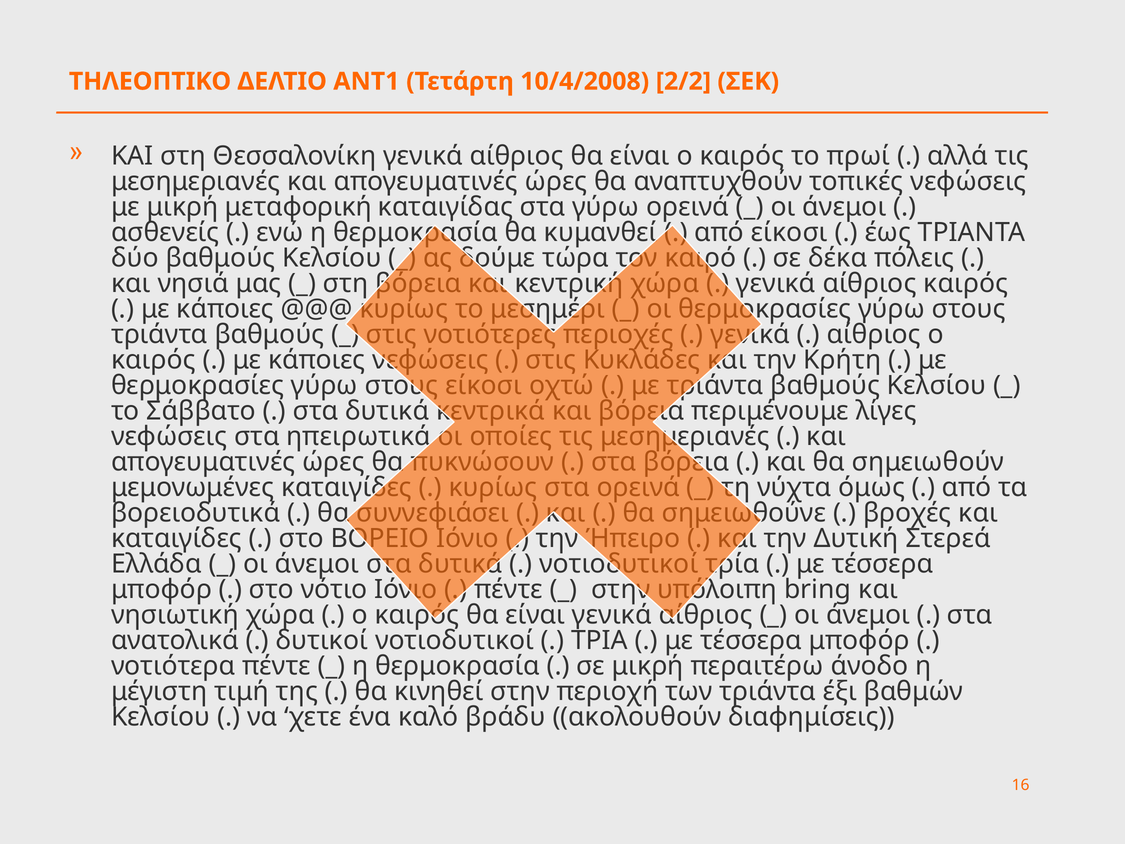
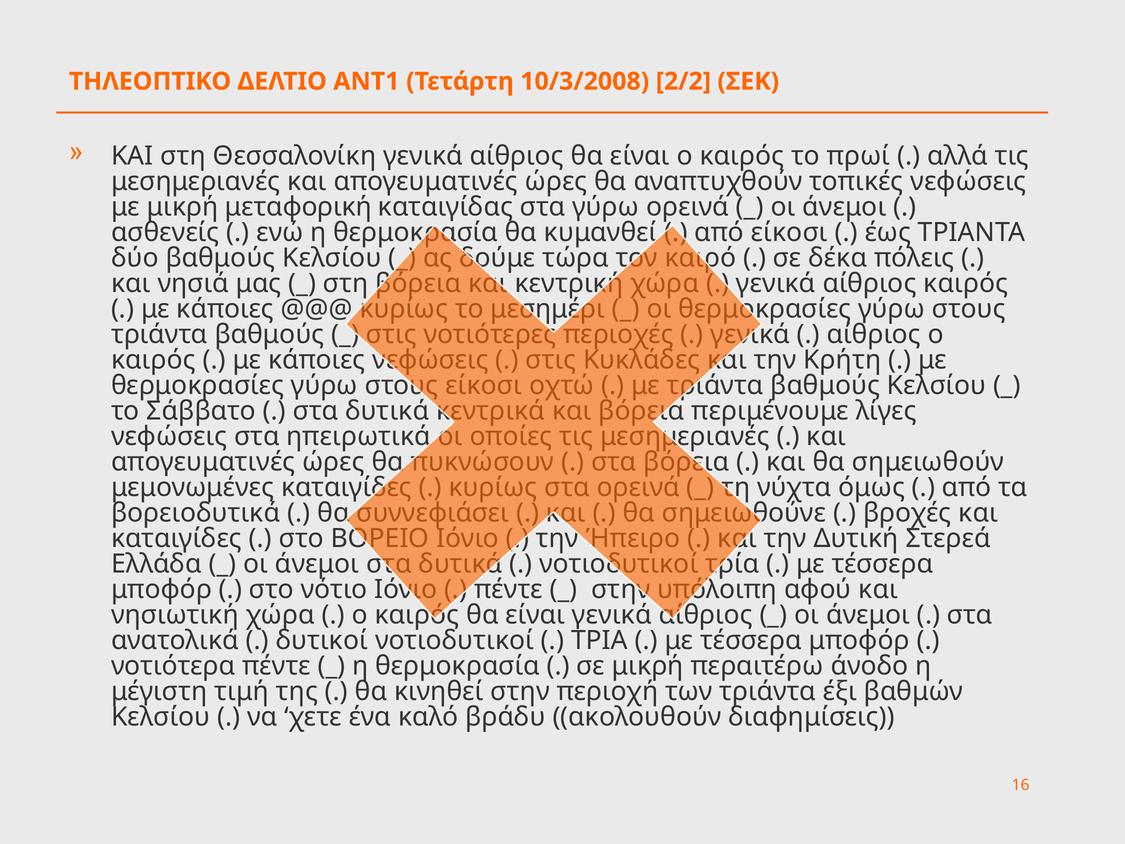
10/4/2008: 10/4/2008 -> 10/3/2008
bring: bring -> αφού
